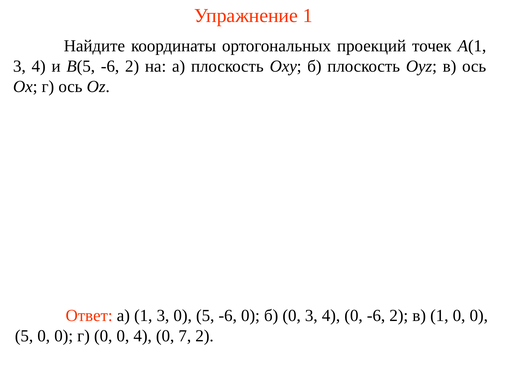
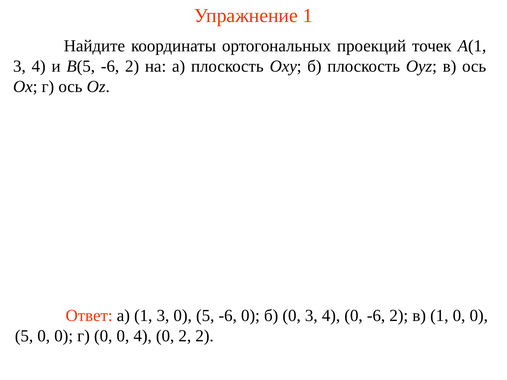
0 7: 7 -> 2
